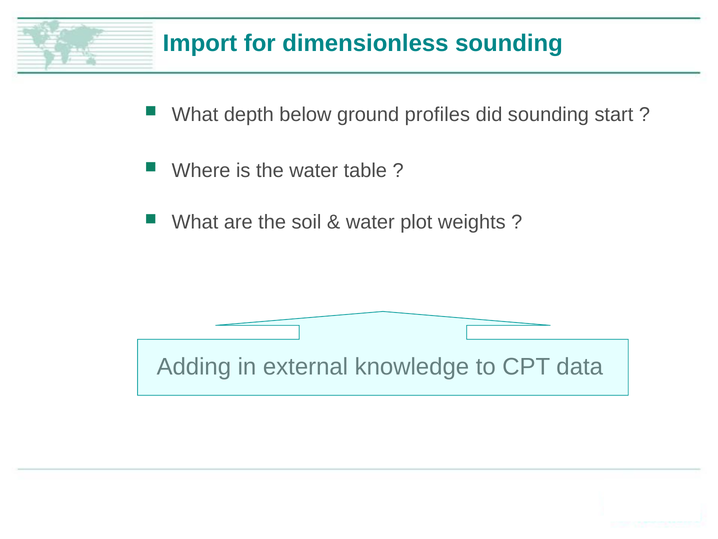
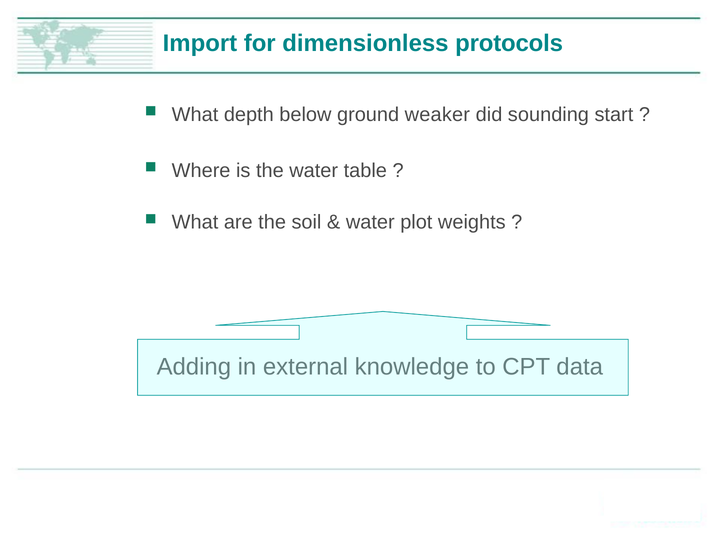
dimensionless sounding: sounding -> protocols
profiles: profiles -> weaker
